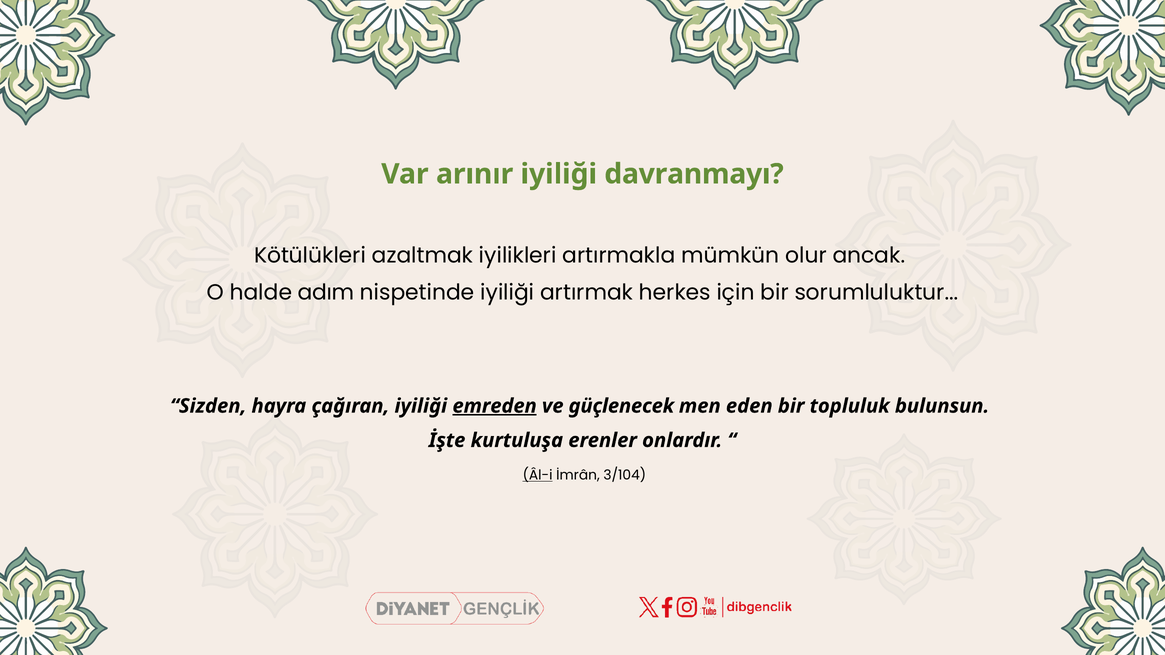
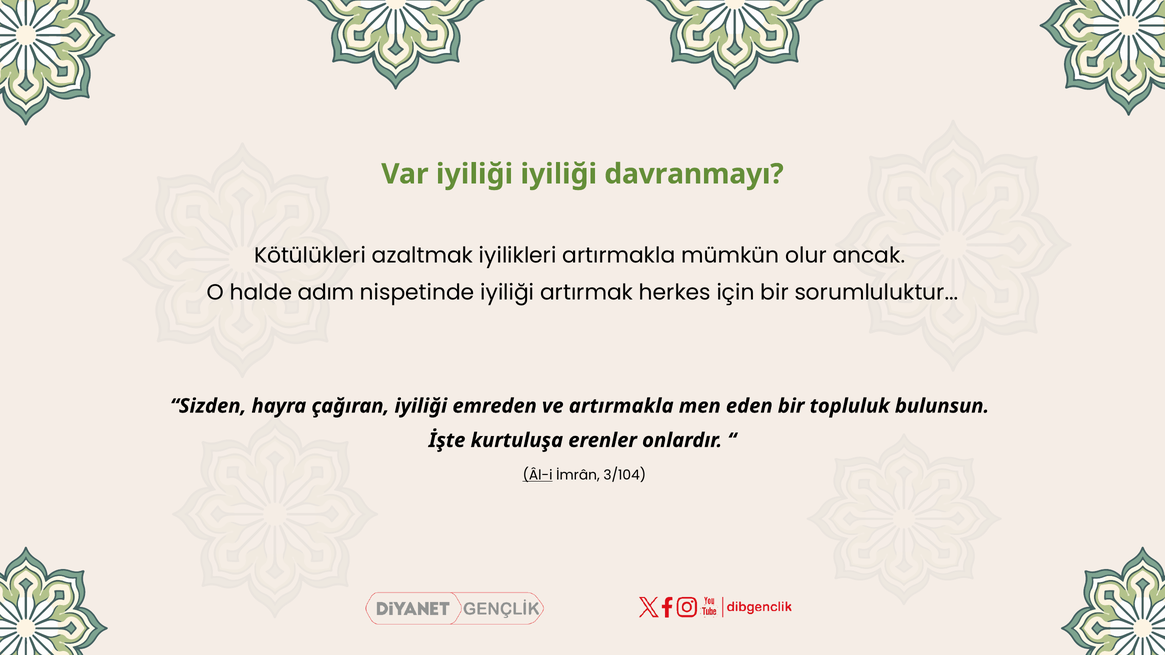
Var arınır: arınır -> iyiliği
emreden underline: present -> none
ve güçlenecek: güçlenecek -> artırmakla
